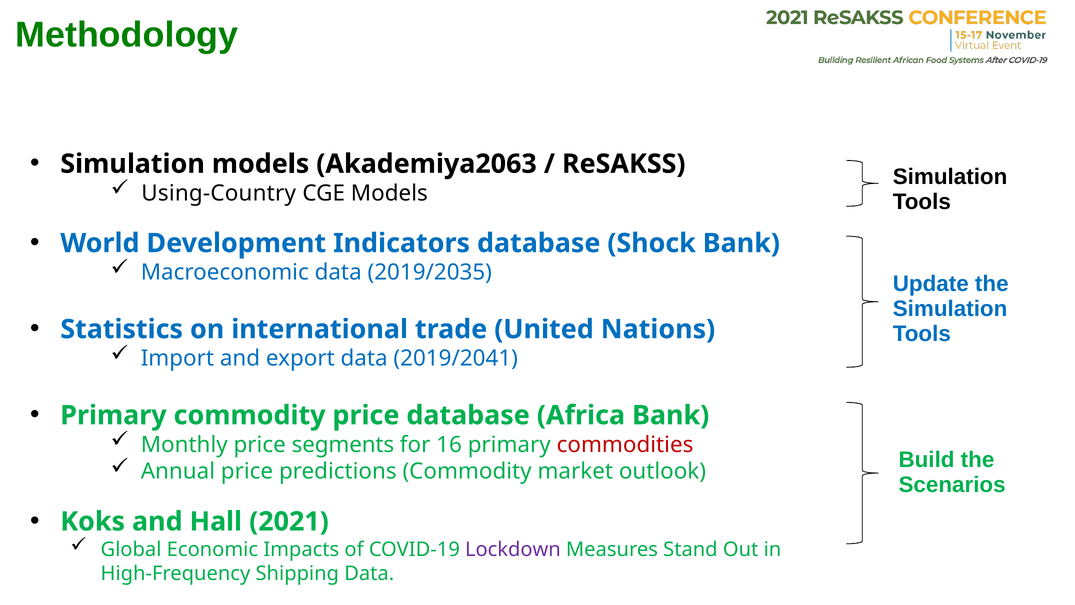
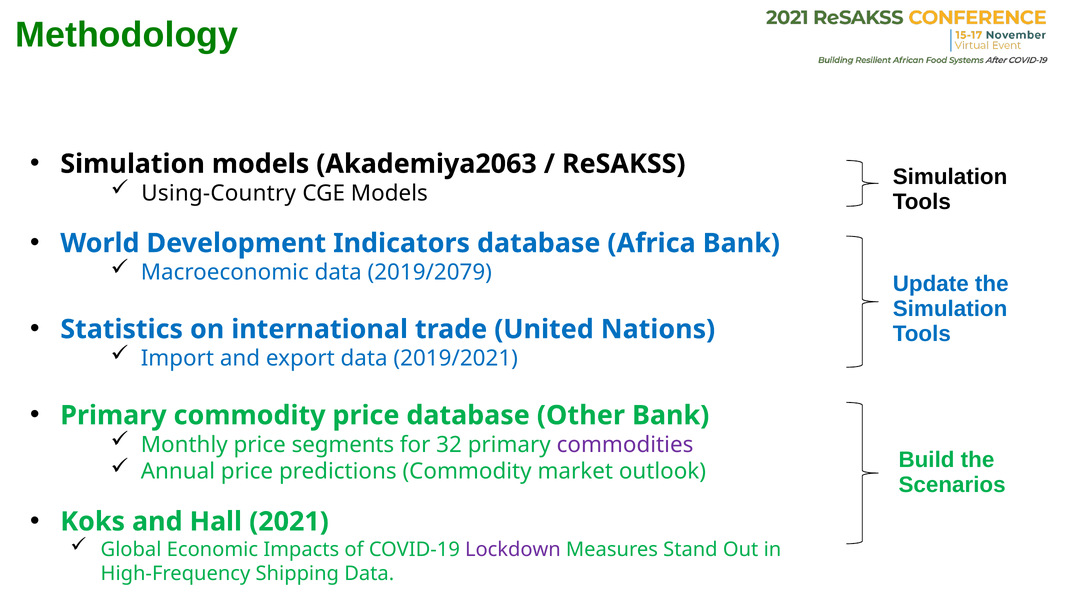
Shock: Shock -> Africa
2019/2035: 2019/2035 -> 2019/2079
2019/2041: 2019/2041 -> 2019/2021
Africa: Africa -> Other
16: 16 -> 32
commodities colour: red -> purple
